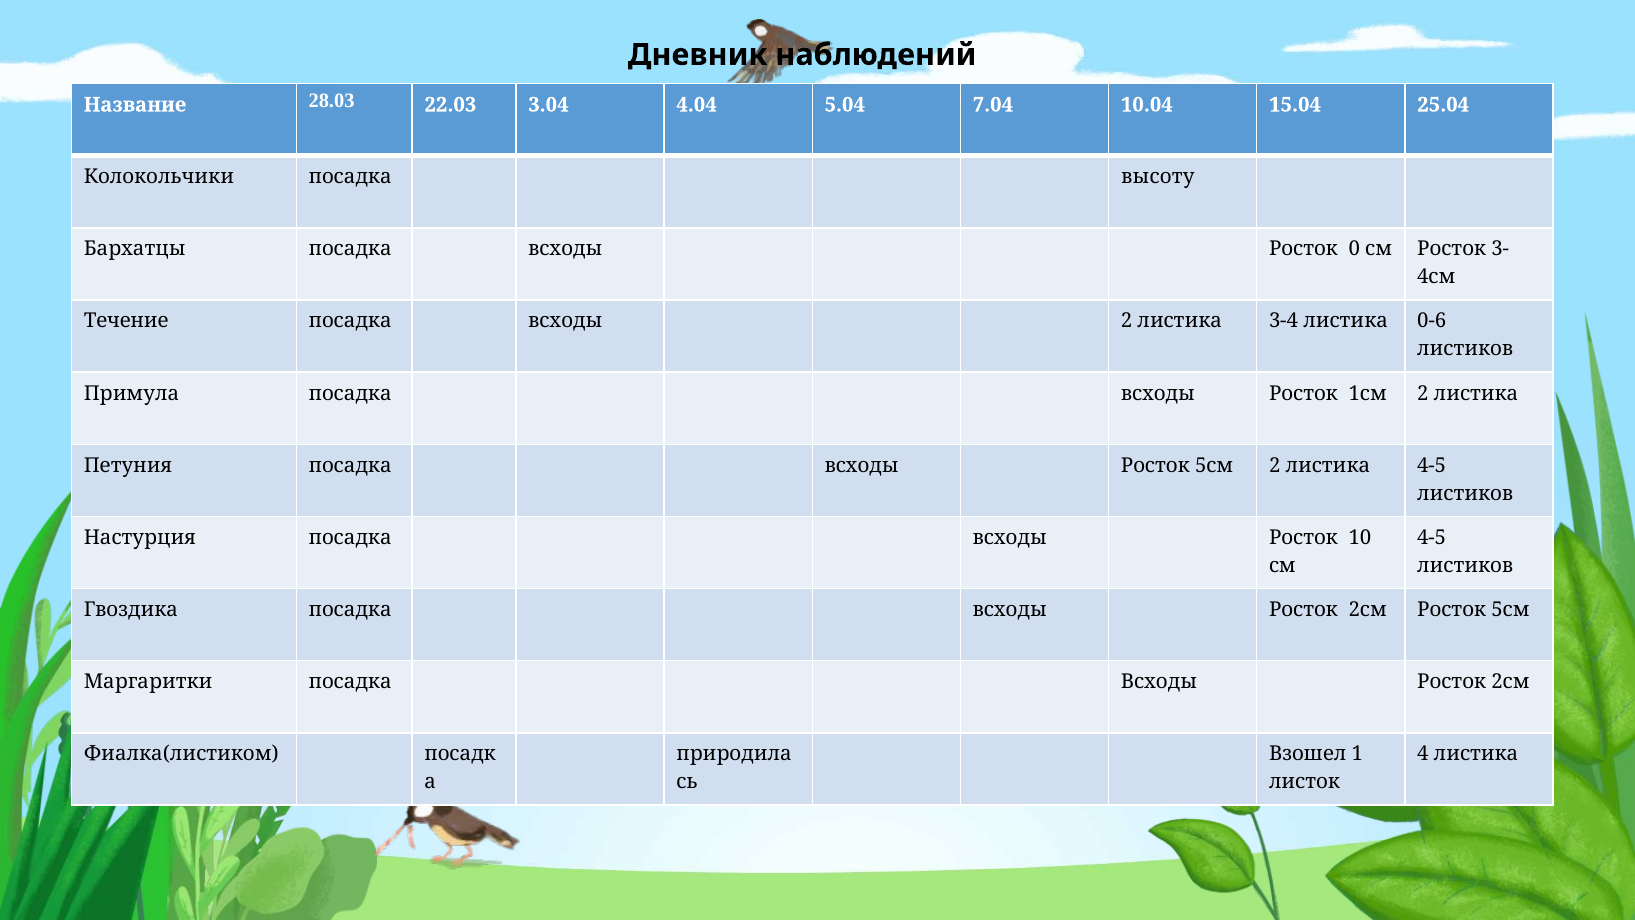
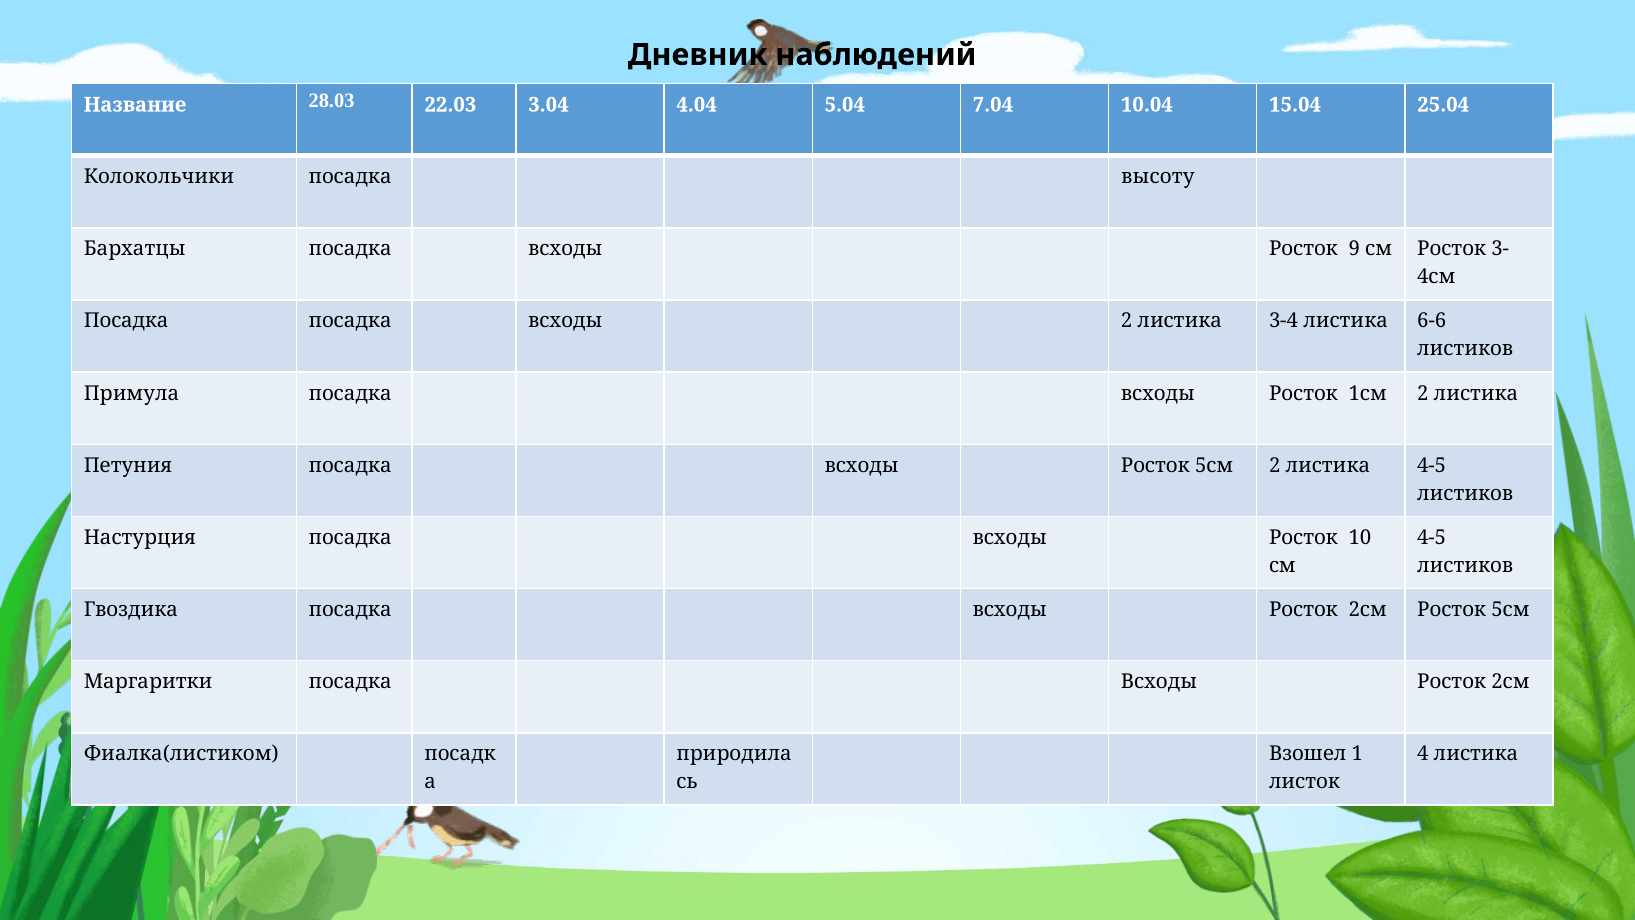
0: 0 -> 9
Течение at (126, 321): Течение -> Посадка
0-6: 0-6 -> 6-6
